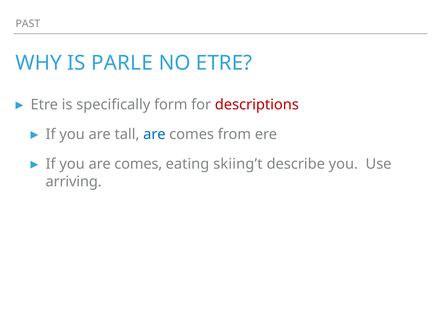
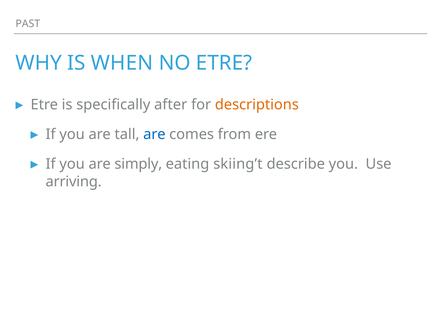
PARLE: PARLE -> WHEN
form: form -> after
descriptions colour: red -> orange
you are comes: comes -> simply
